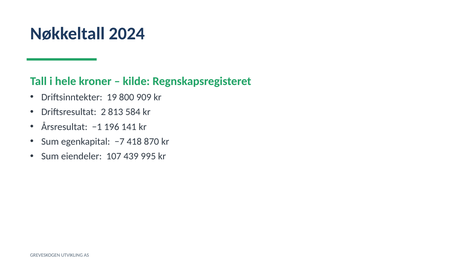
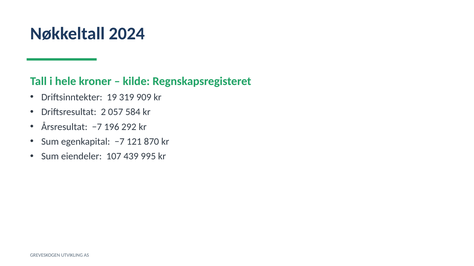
800: 800 -> 319
813: 813 -> 057
Årsresultat −1: −1 -> −7
141: 141 -> 292
418: 418 -> 121
